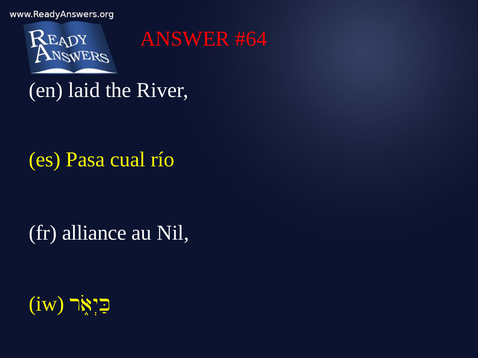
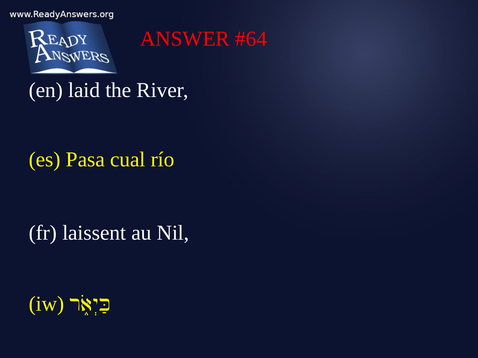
alliance: alliance -> laissent
